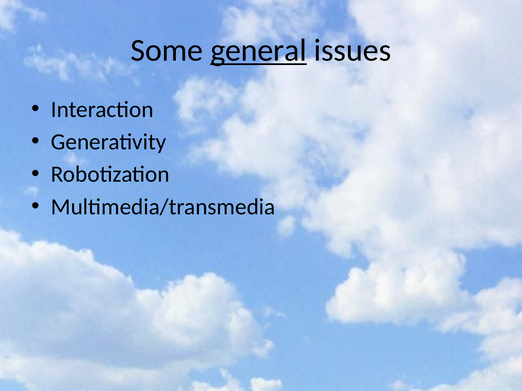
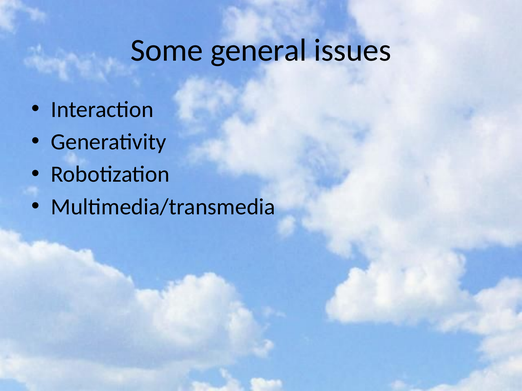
general underline: present -> none
